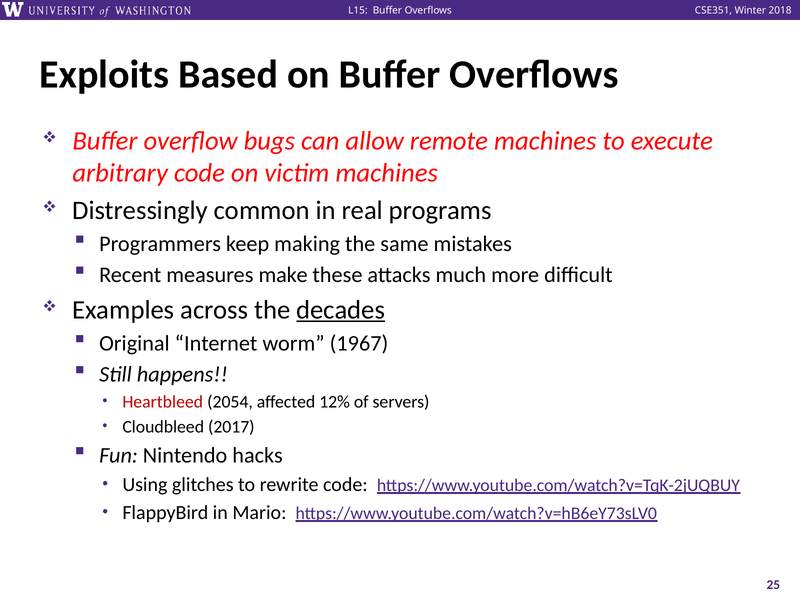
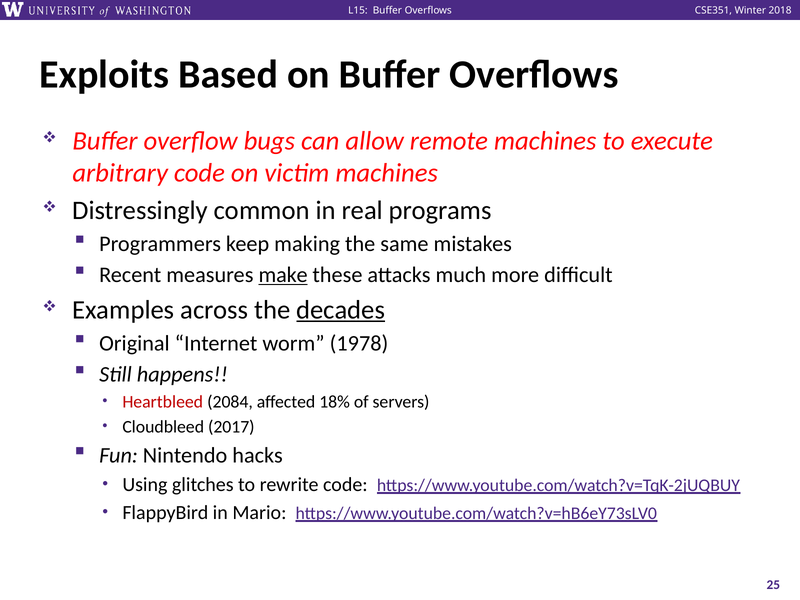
make underline: none -> present
1967: 1967 -> 1978
2054: 2054 -> 2084
12%: 12% -> 18%
